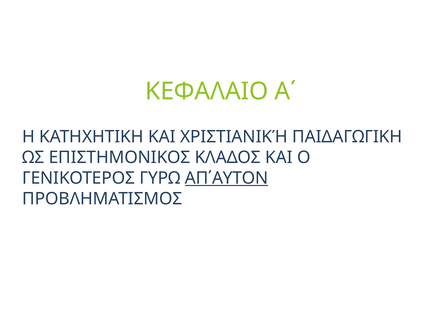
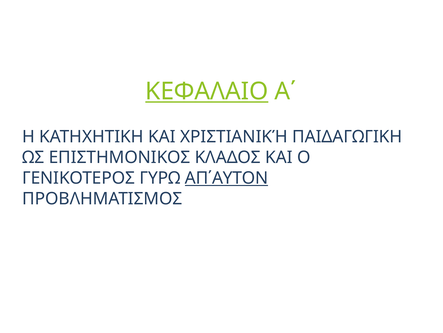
ΚΕΦΑΛΑΙΟ underline: none -> present
